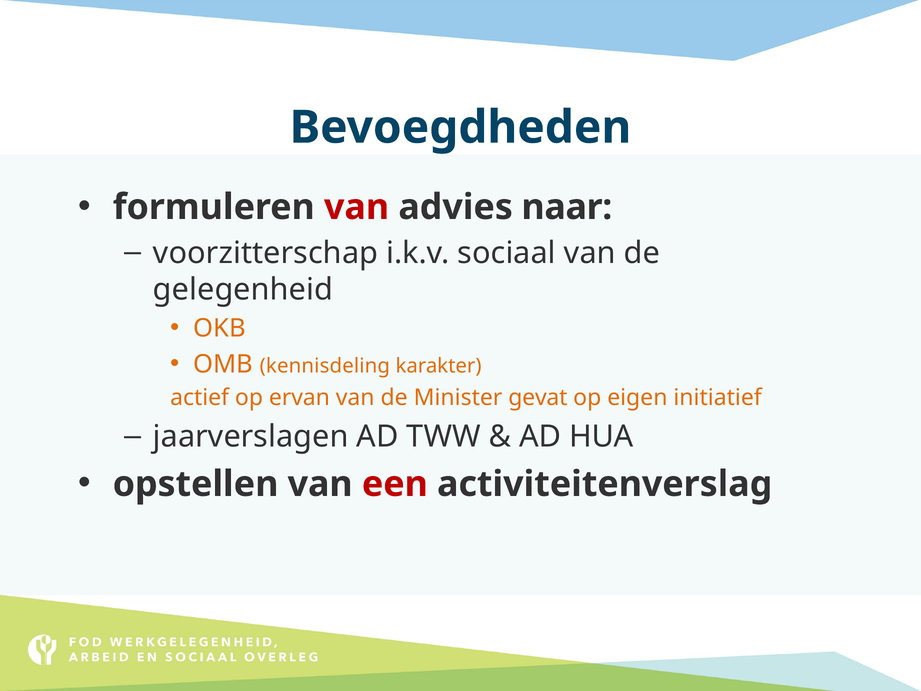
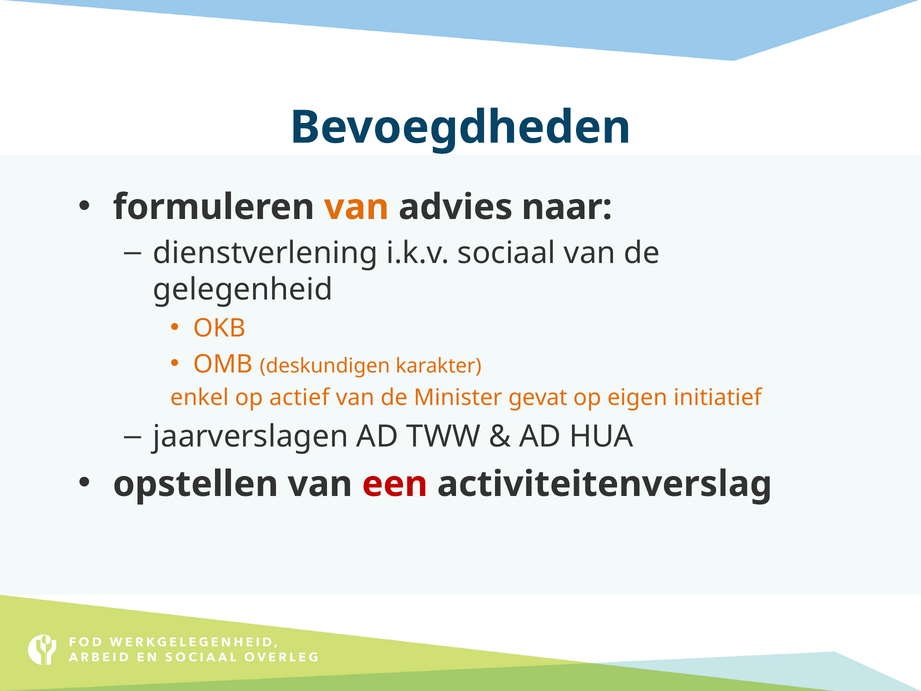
van at (357, 207) colour: red -> orange
voorzitterschap: voorzitterschap -> dienstverlening
kennisdeling: kennisdeling -> deskundigen
actief: actief -> enkel
ervan: ervan -> actief
